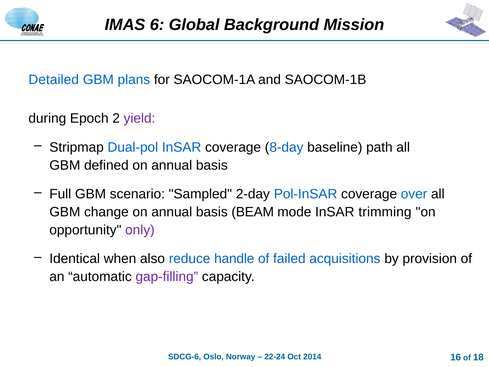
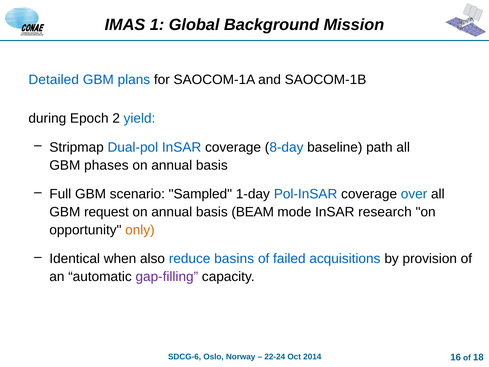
6: 6 -> 1
yield colour: purple -> blue
defined: defined -> phases
2-day: 2-day -> 1-day
change: change -> request
trimming: trimming -> research
only colour: purple -> orange
handle: handle -> basins
